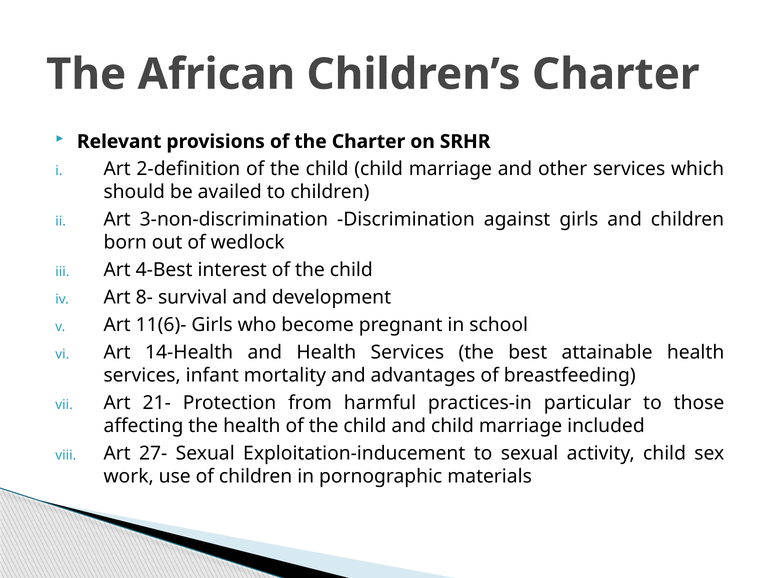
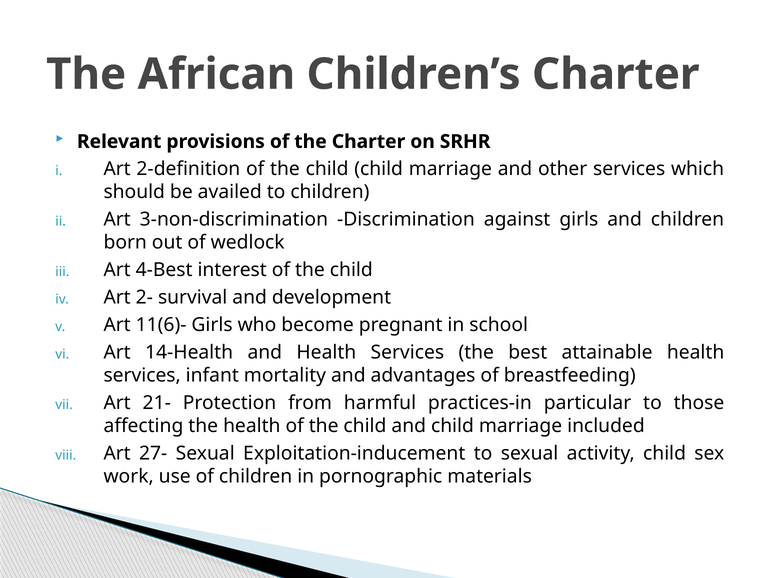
8-: 8- -> 2-
